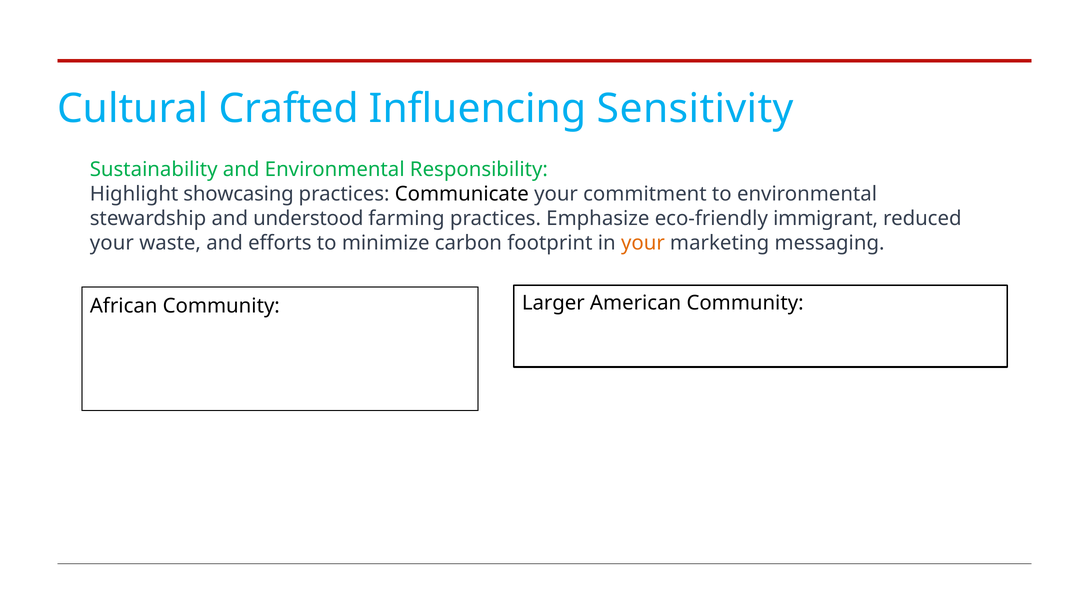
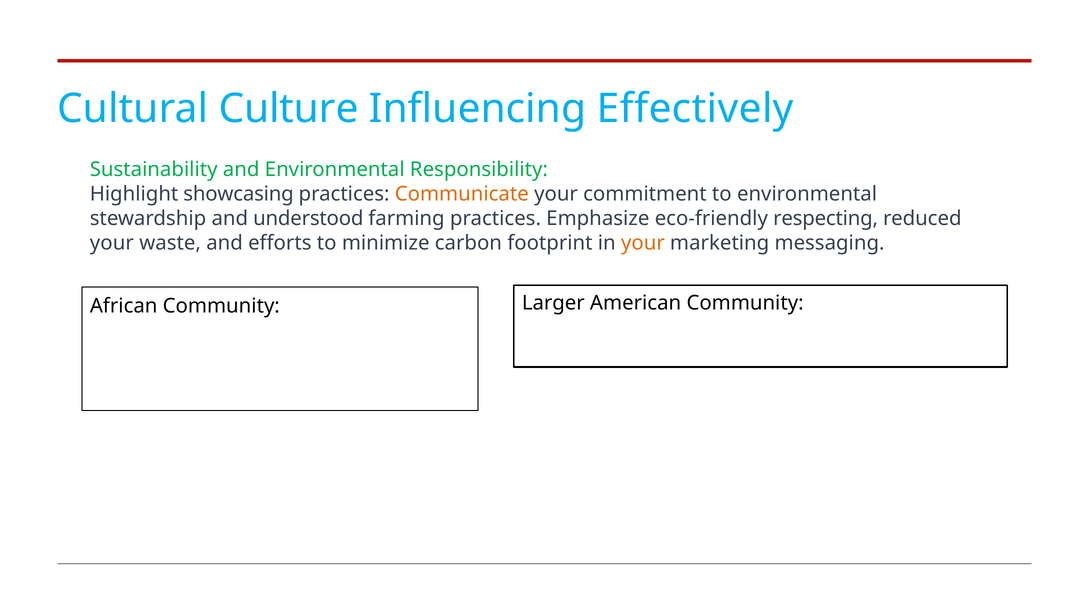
Crafted: Crafted -> Culture
Sensitivity: Sensitivity -> Effectively
Communicate colour: black -> orange
immigrant: immigrant -> respecting
